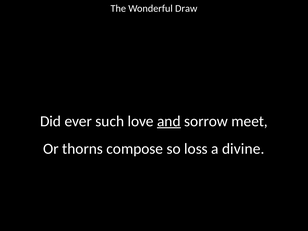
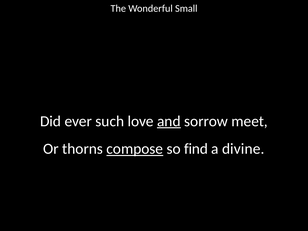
Draw: Draw -> Small
compose underline: none -> present
loss: loss -> find
